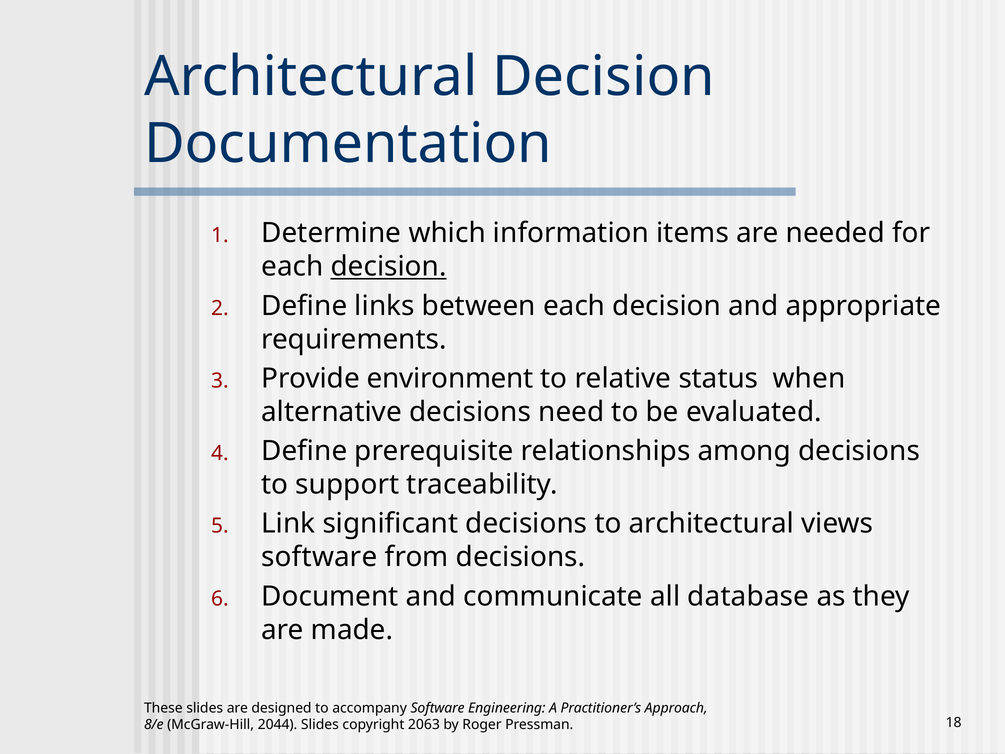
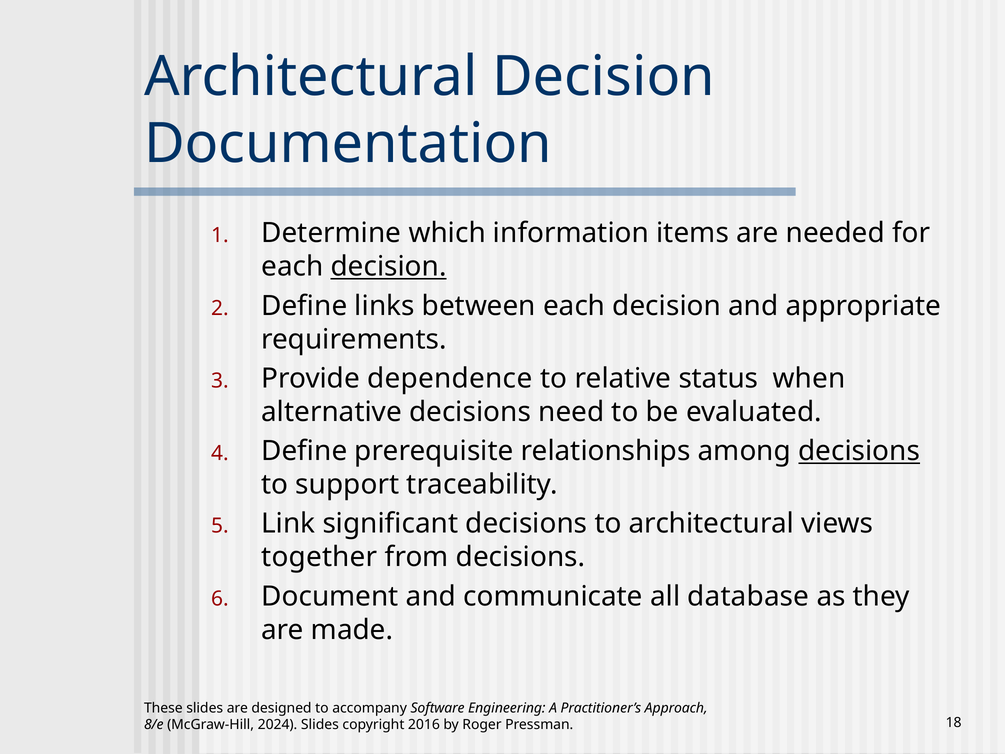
environment: environment -> dependence
decisions at (859, 451) underline: none -> present
software at (319, 557): software -> together
2044: 2044 -> 2024
2063: 2063 -> 2016
